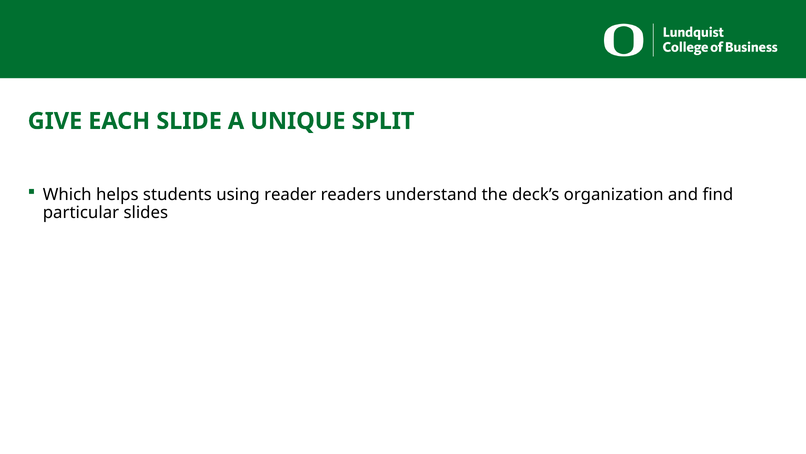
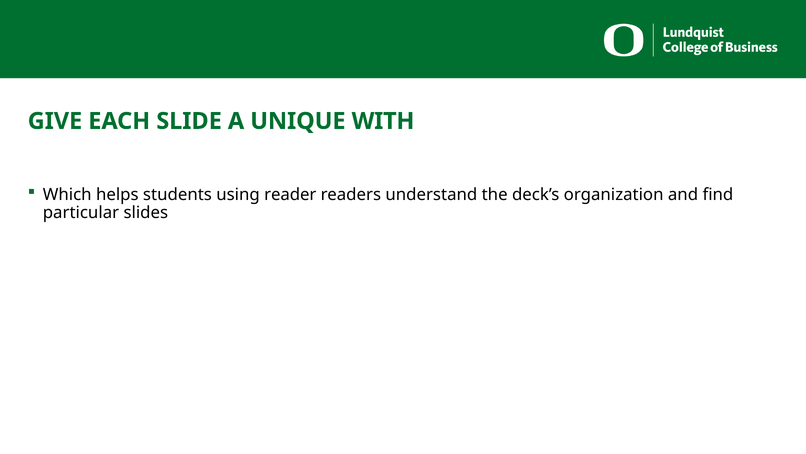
SPLIT: SPLIT -> WITH
